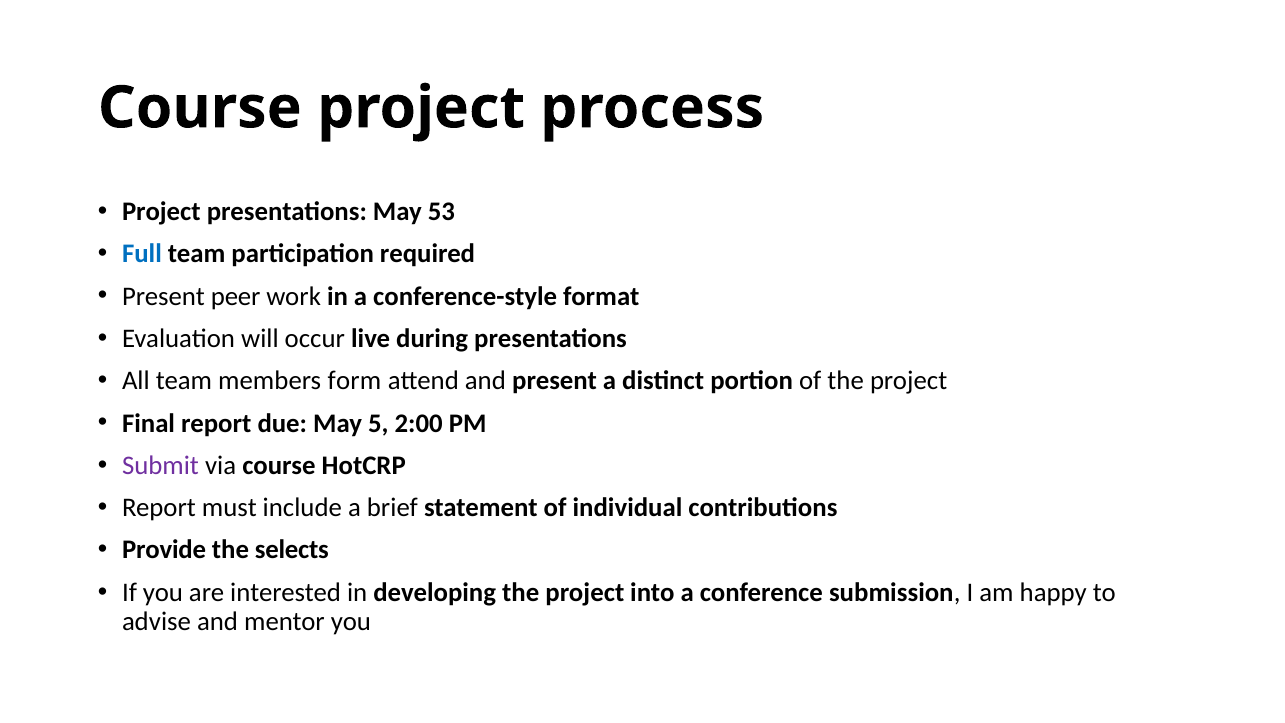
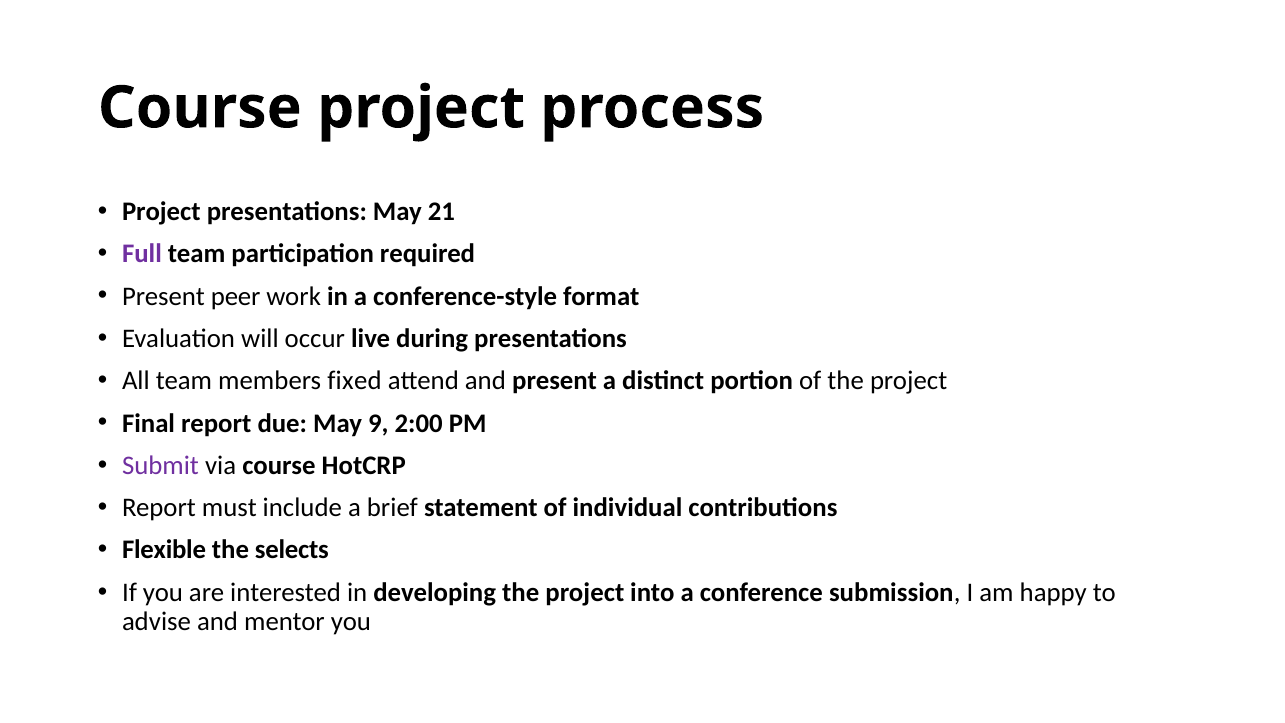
53: 53 -> 21
Full colour: blue -> purple
form: form -> fixed
5: 5 -> 9
Provide: Provide -> Flexible
